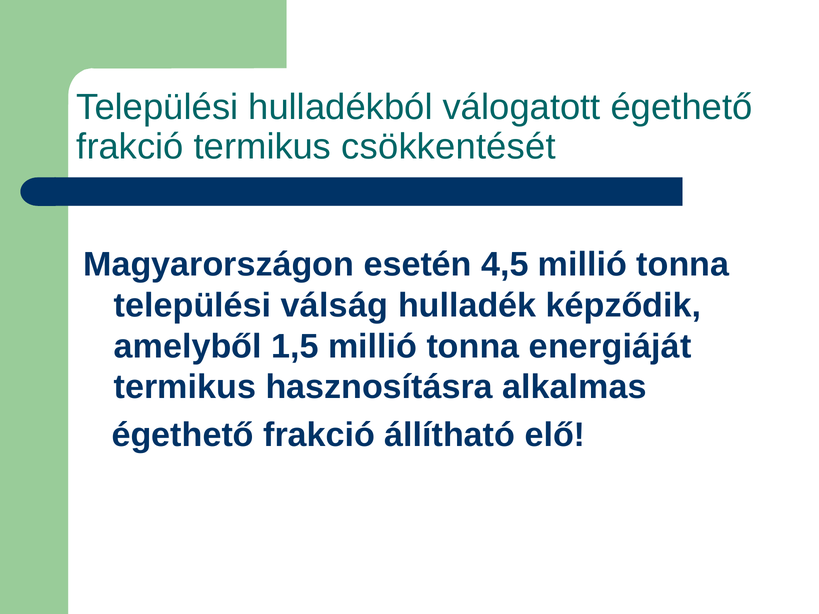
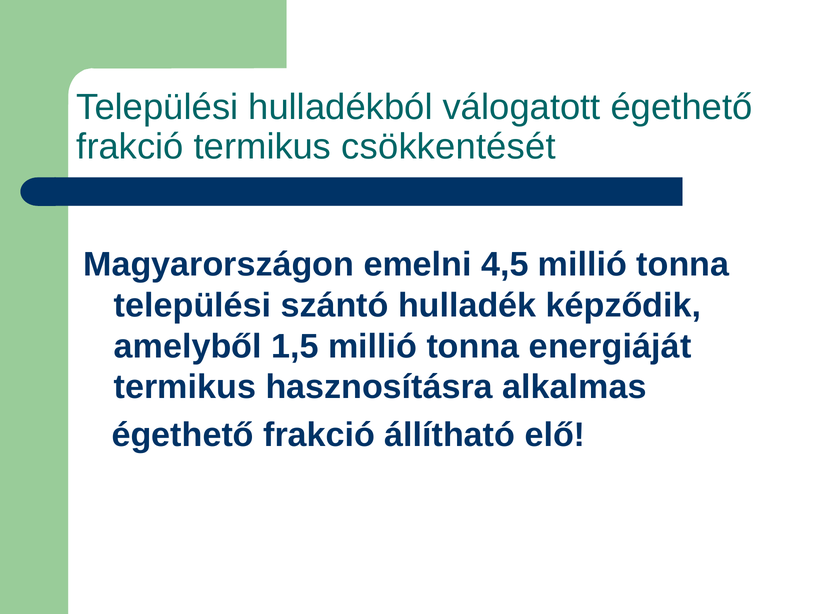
esetén: esetén -> emelni
válság: válság -> szántó
